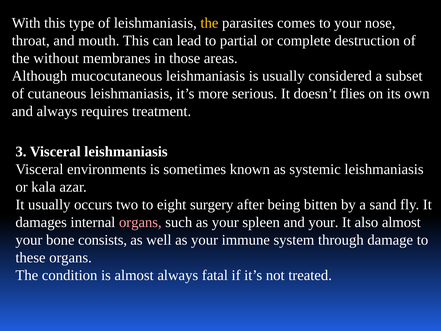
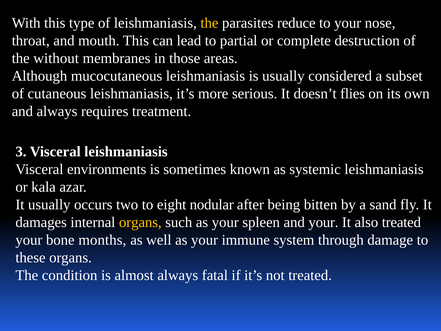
comes: comes -> reduce
surgery: surgery -> nodular
organs at (140, 222) colour: pink -> yellow
also almost: almost -> treated
consists: consists -> months
